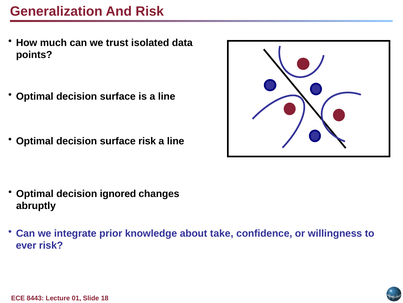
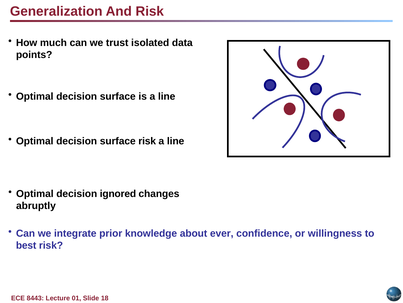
take: take -> ever
ever: ever -> best
